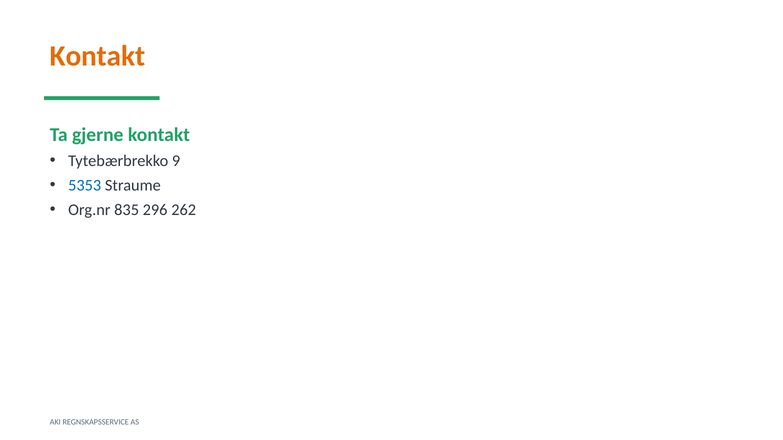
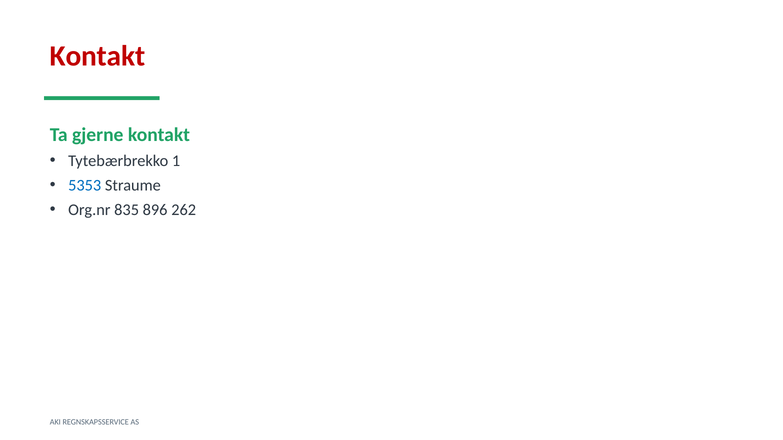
Kontakt at (98, 56) colour: orange -> red
9: 9 -> 1
296: 296 -> 896
